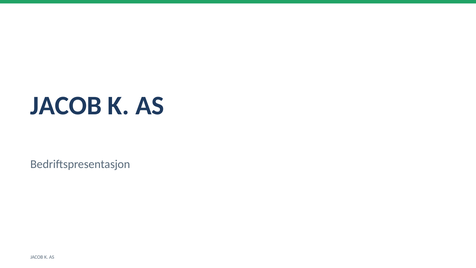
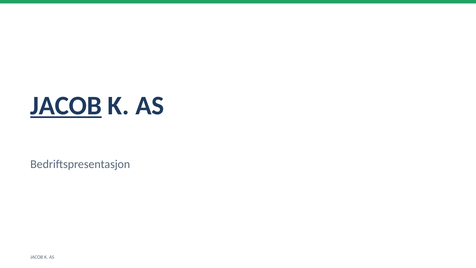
JACOB at (66, 106) underline: none -> present
